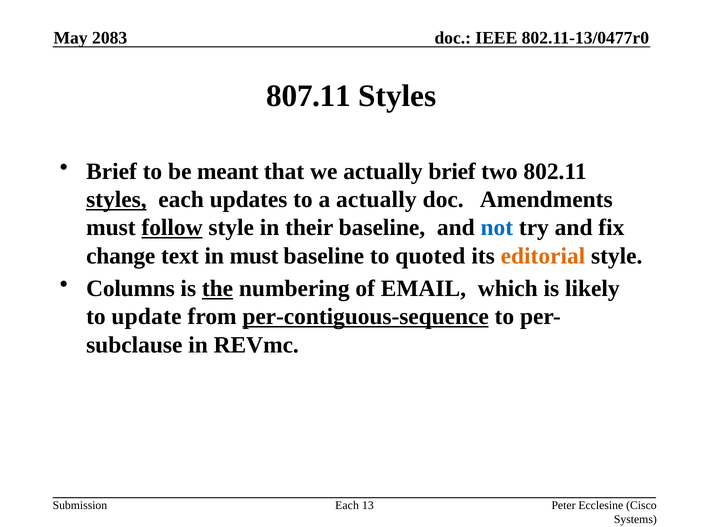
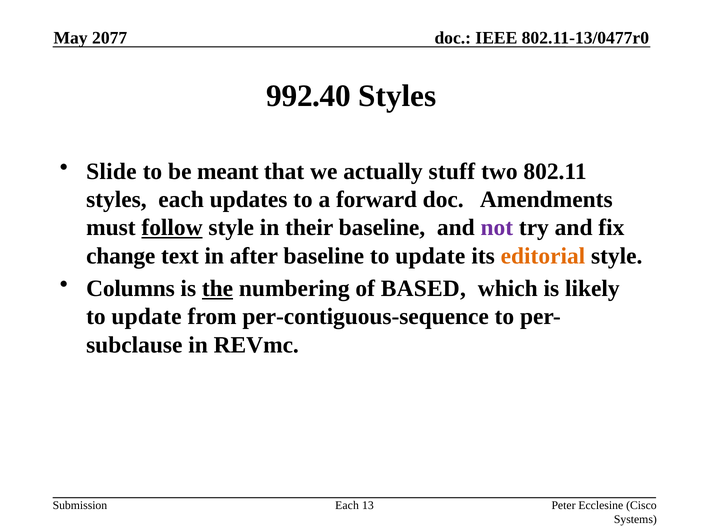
2083: 2083 -> 2077
807.11: 807.11 -> 992.40
Brief at (112, 172): Brief -> Slide
actually brief: brief -> stuff
styles at (116, 200) underline: present -> none
a actually: actually -> forward
not colour: blue -> purple
in must: must -> after
baseline to quoted: quoted -> update
EMAIL: EMAIL -> BASED
per-contiguous-sequence underline: present -> none
